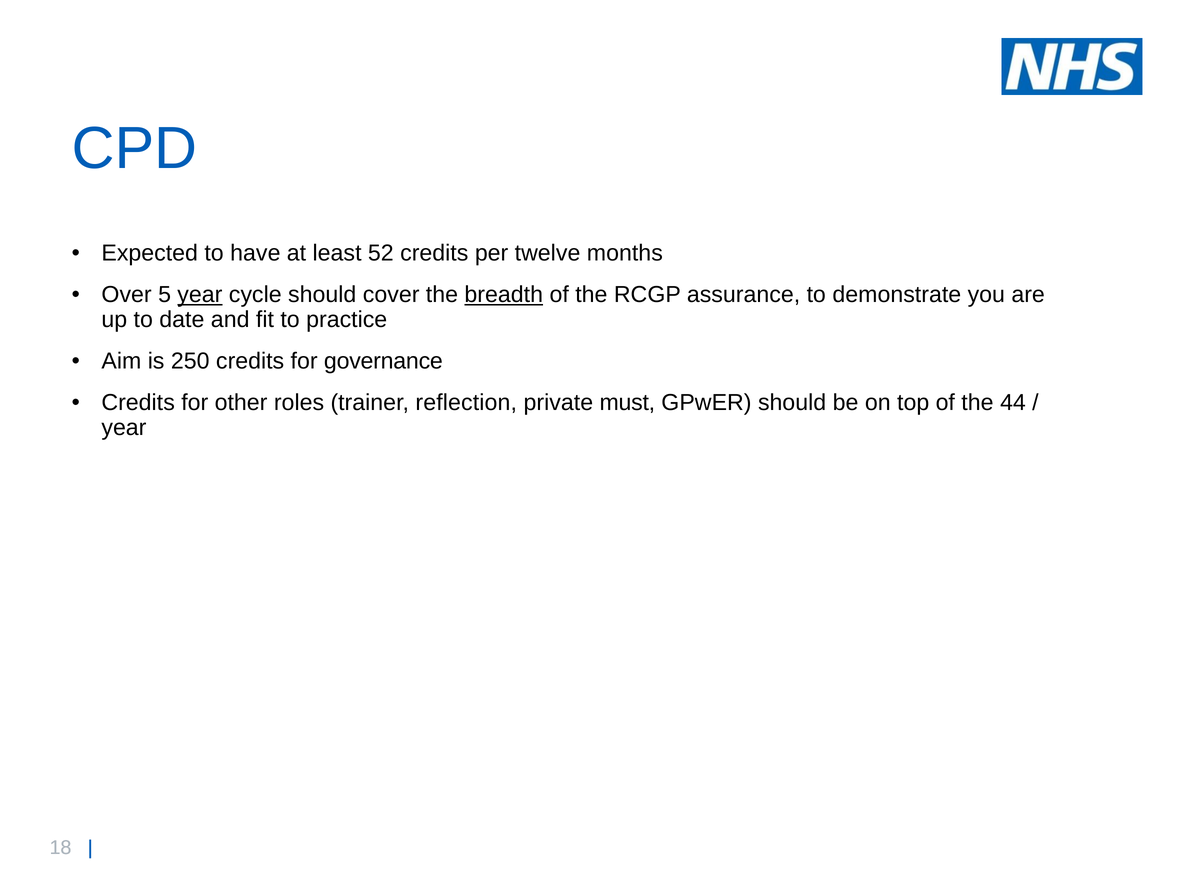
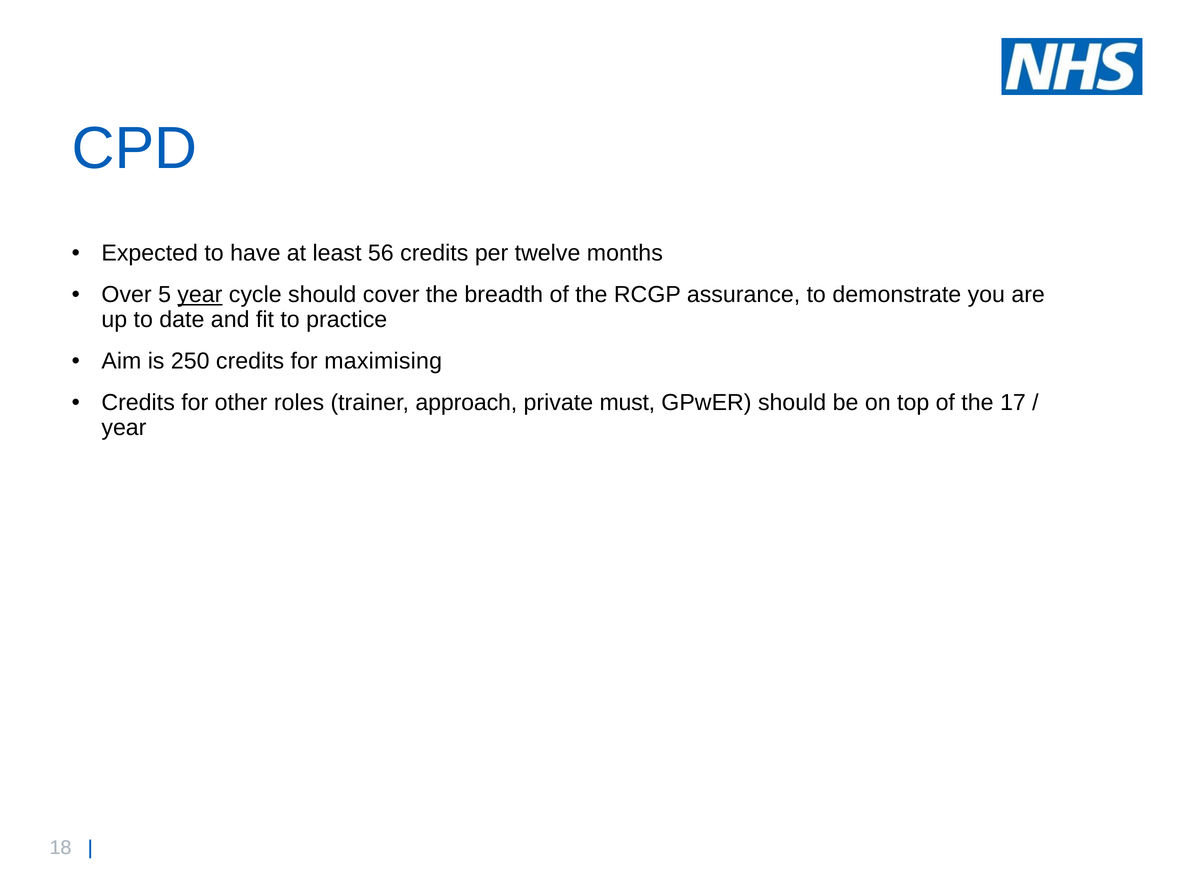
52: 52 -> 56
breadth underline: present -> none
governance: governance -> maximising
reflection: reflection -> approach
44: 44 -> 17
